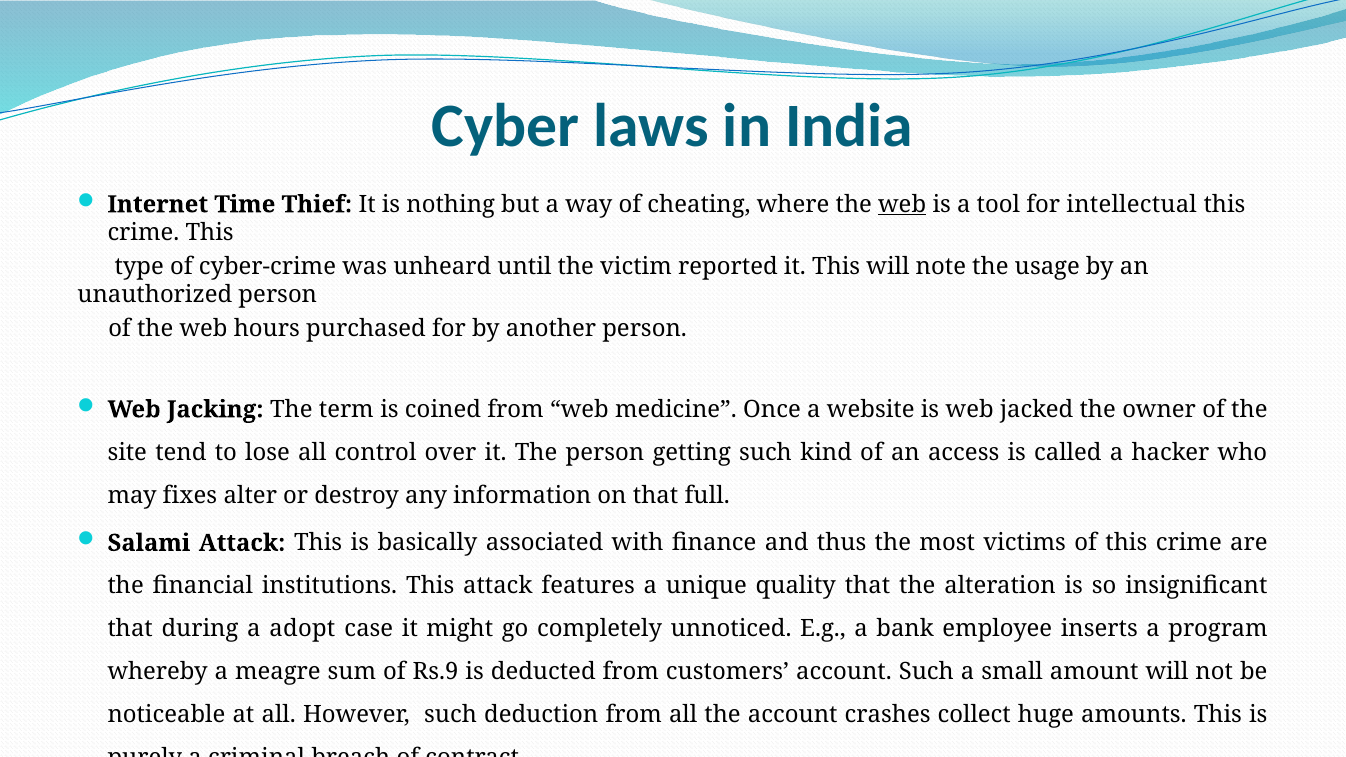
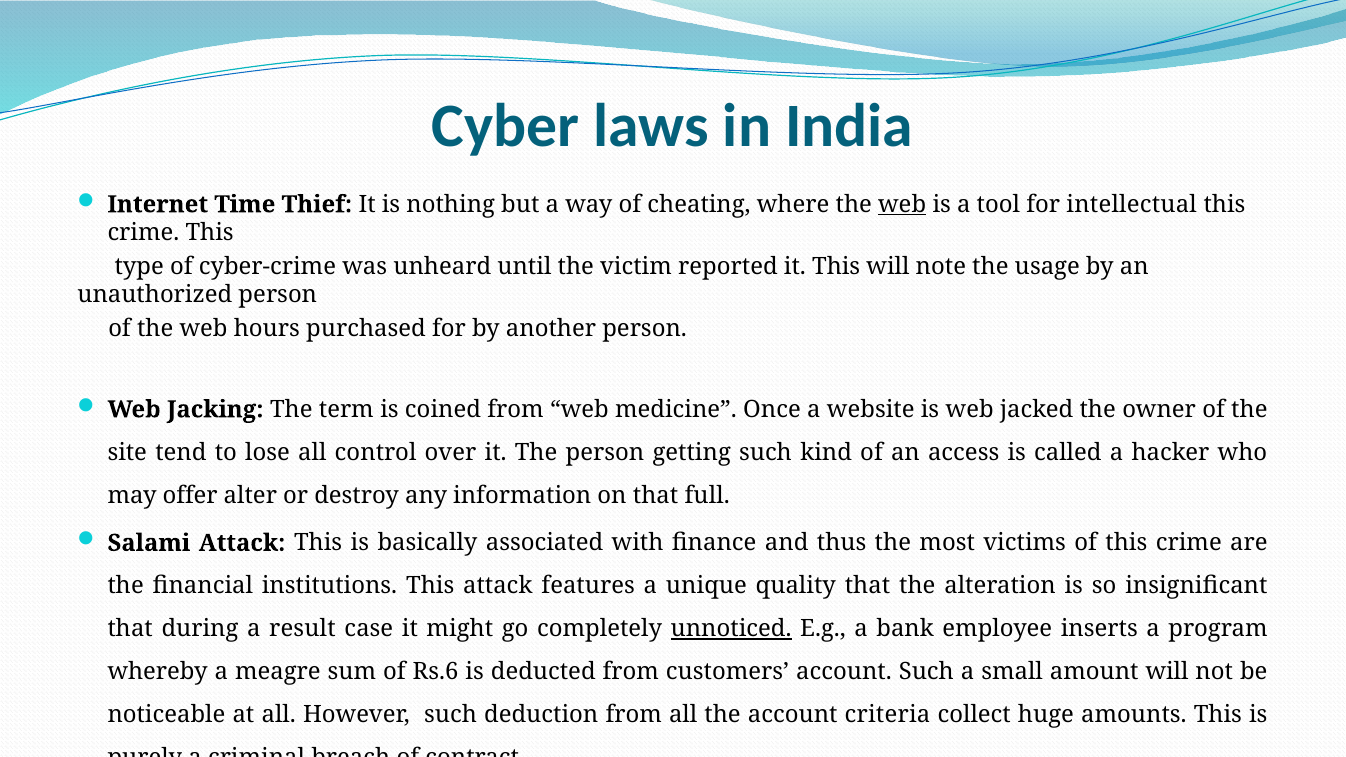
fixes: fixes -> offer
adopt: adopt -> result
unnoticed underline: none -> present
Rs.9: Rs.9 -> Rs.6
crashes: crashes -> criteria
